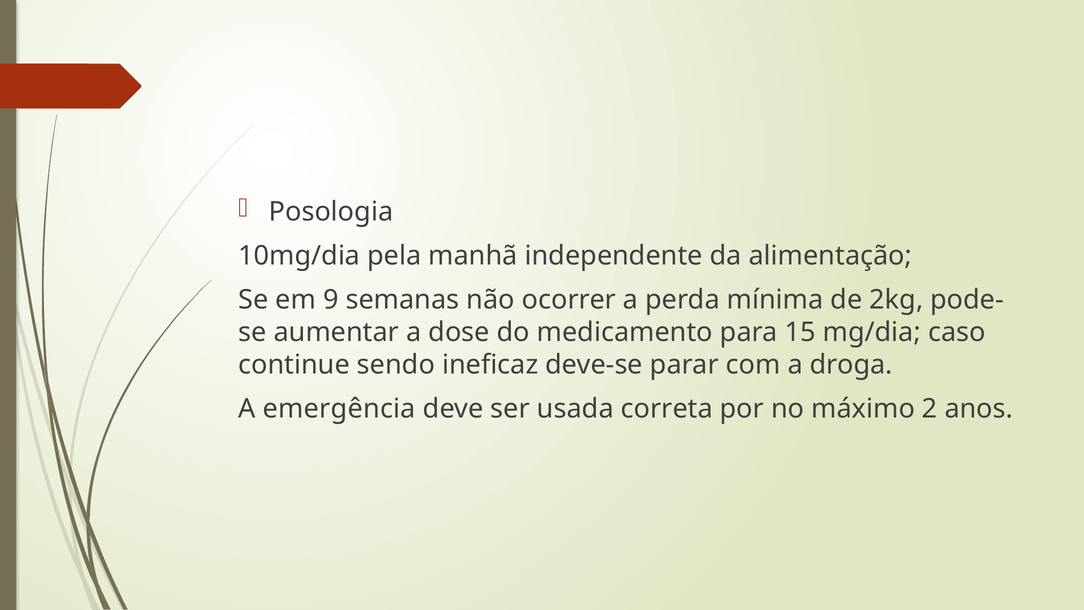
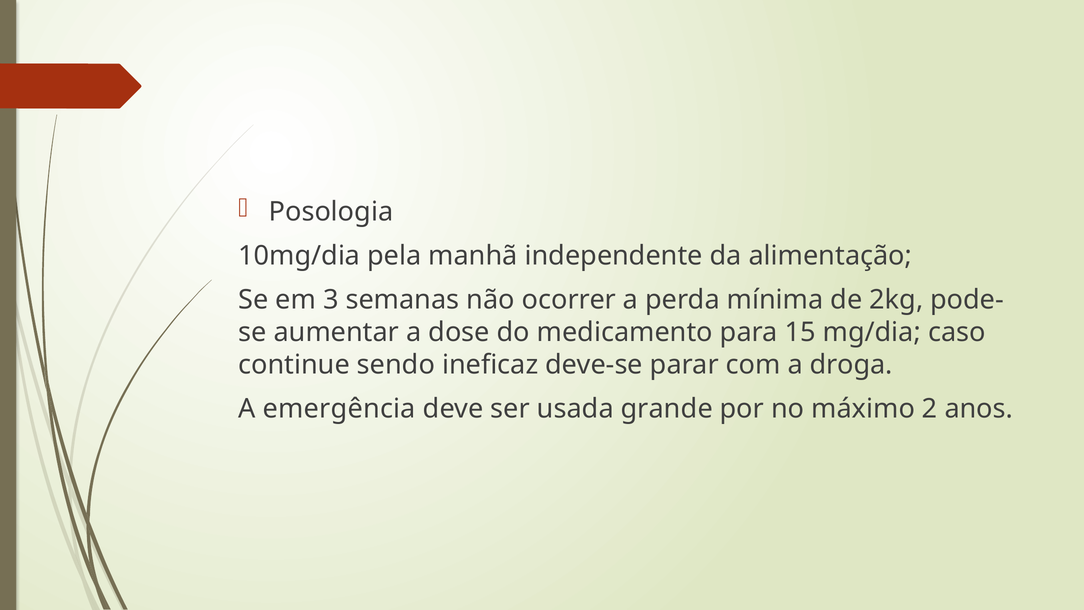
9: 9 -> 3
correta: correta -> grande
